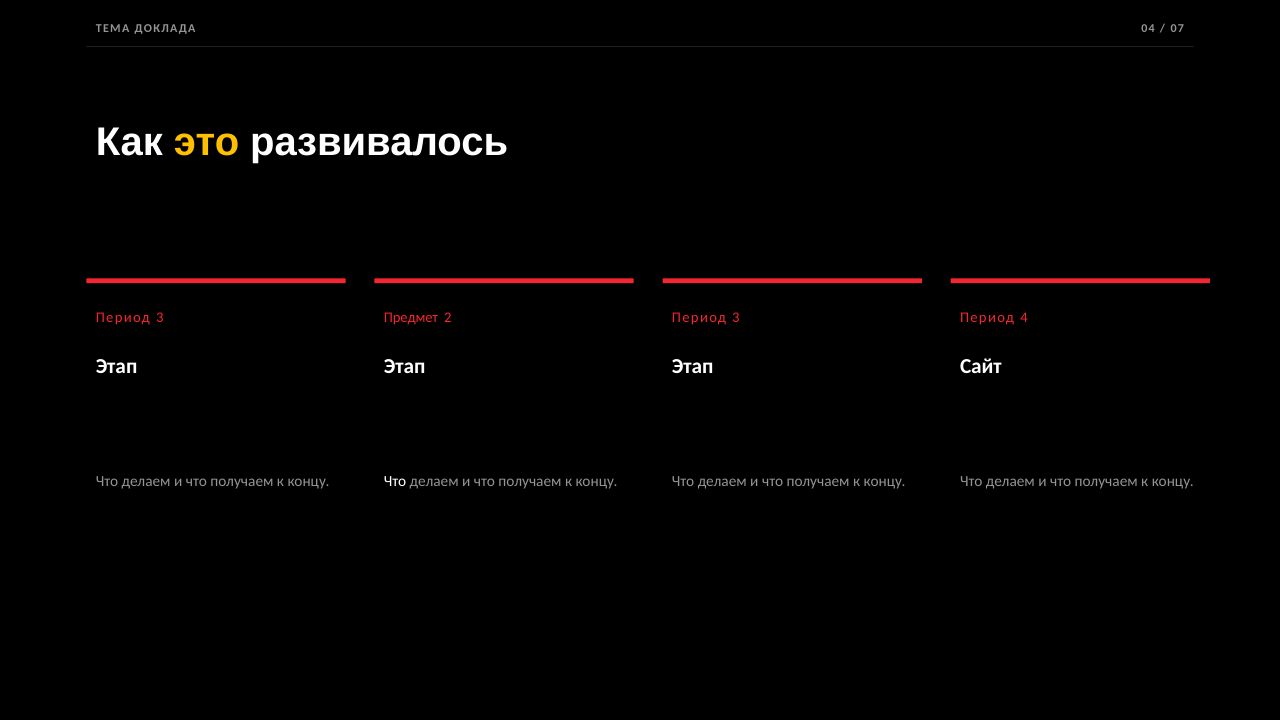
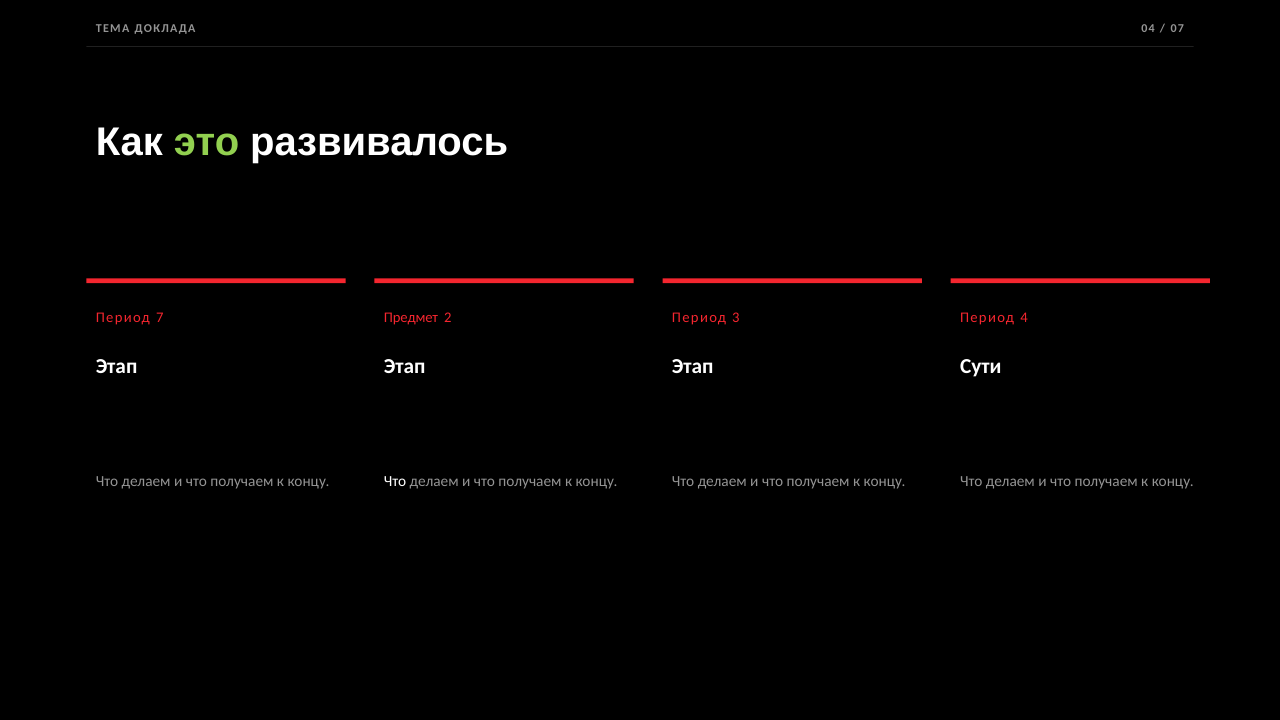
это colour: yellow -> light green
3 at (160, 318): 3 -> 7
Сайт: Сайт -> Сути
